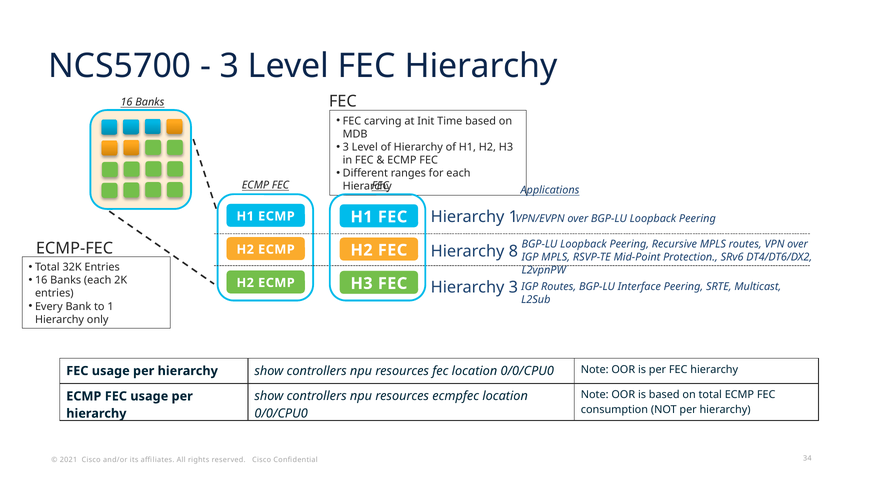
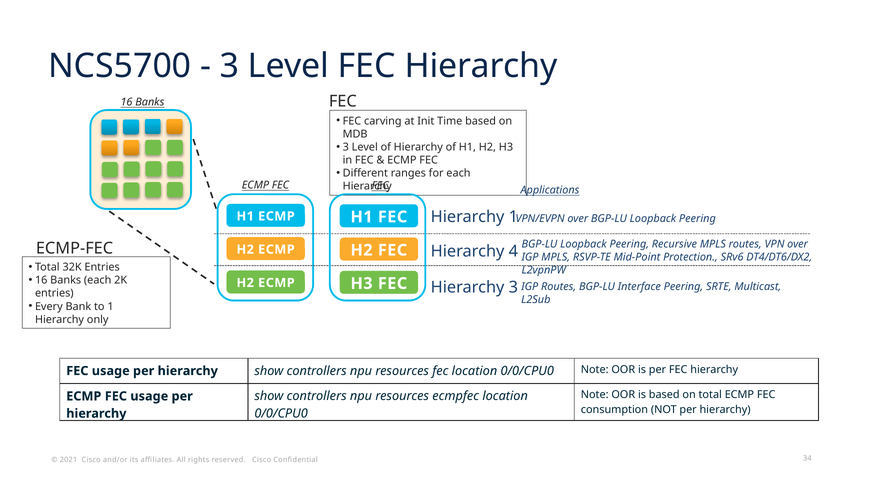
8: 8 -> 4
